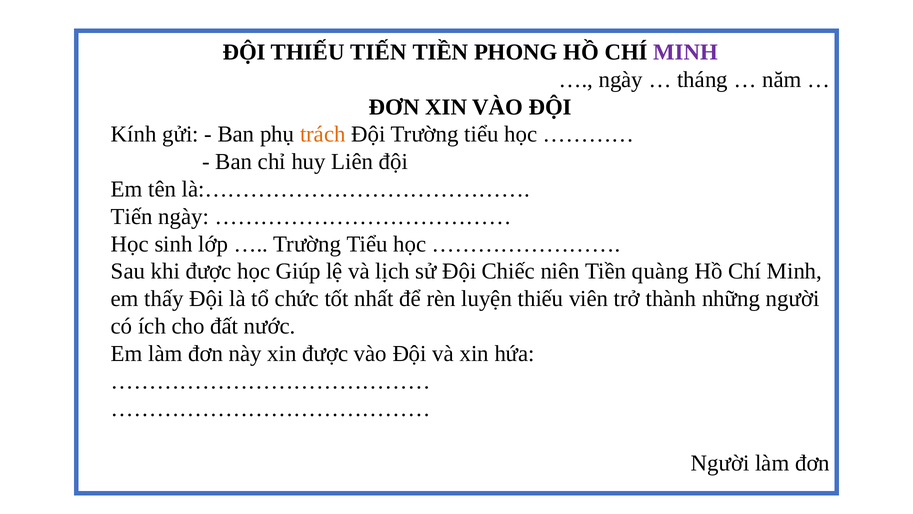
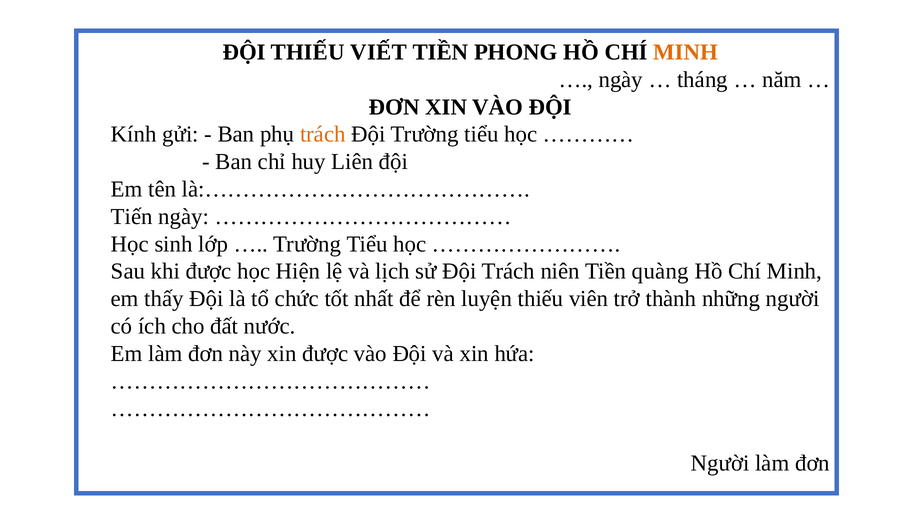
THIẾU TIẾN: TIẾN -> VIẾT
MINH at (686, 52) colour: purple -> orange
Giúp: Giúp -> Hiện
Đội Chiếc: Chiếc -> Trách
